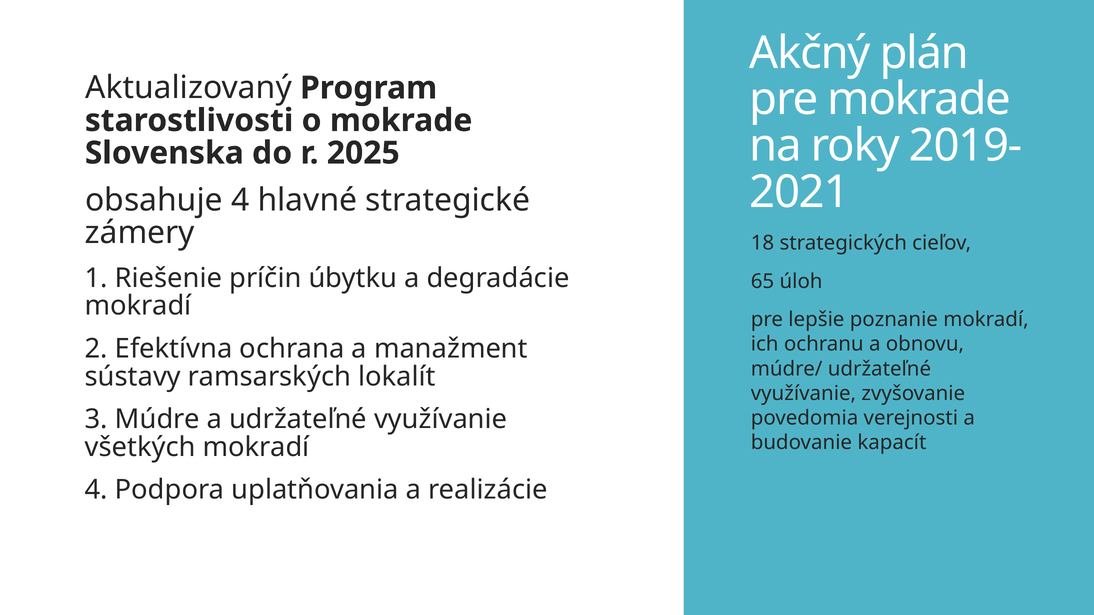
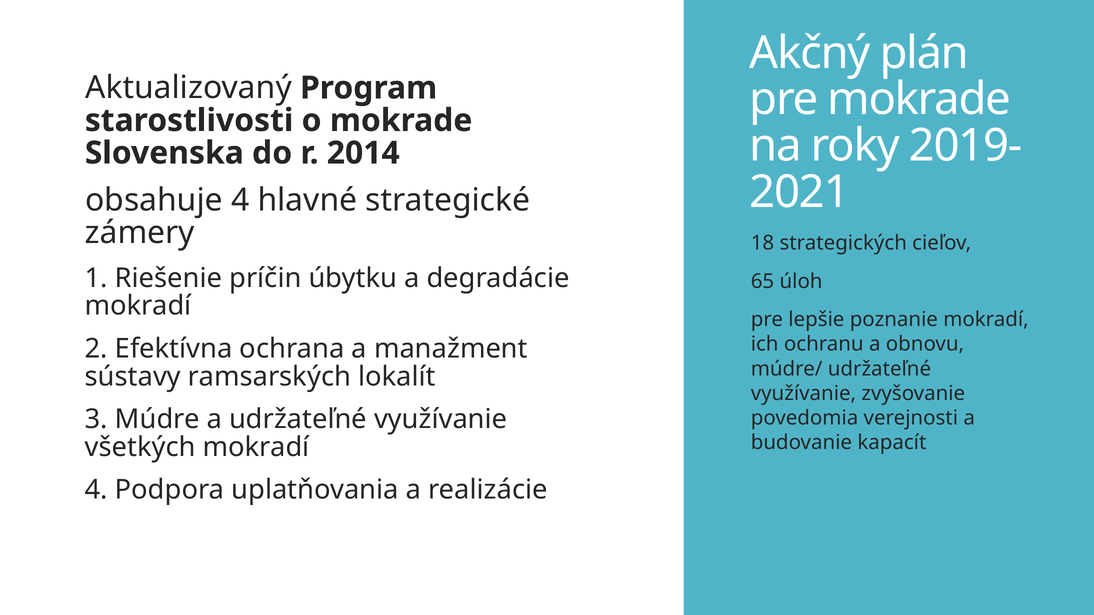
2025: 2025 -> 2014
